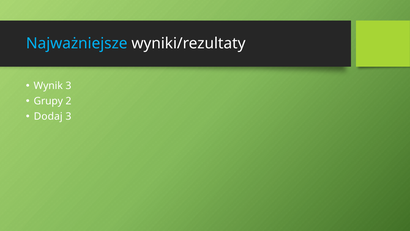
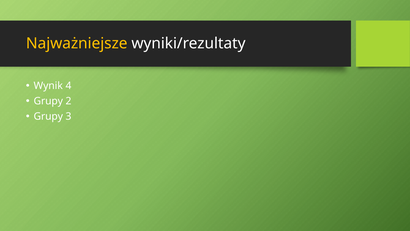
Najważniejsze colour: light blue -> yellow
Wynik 3: 3 -> 4
Dodaj at (48, 116): Dodaj -> Grupy
